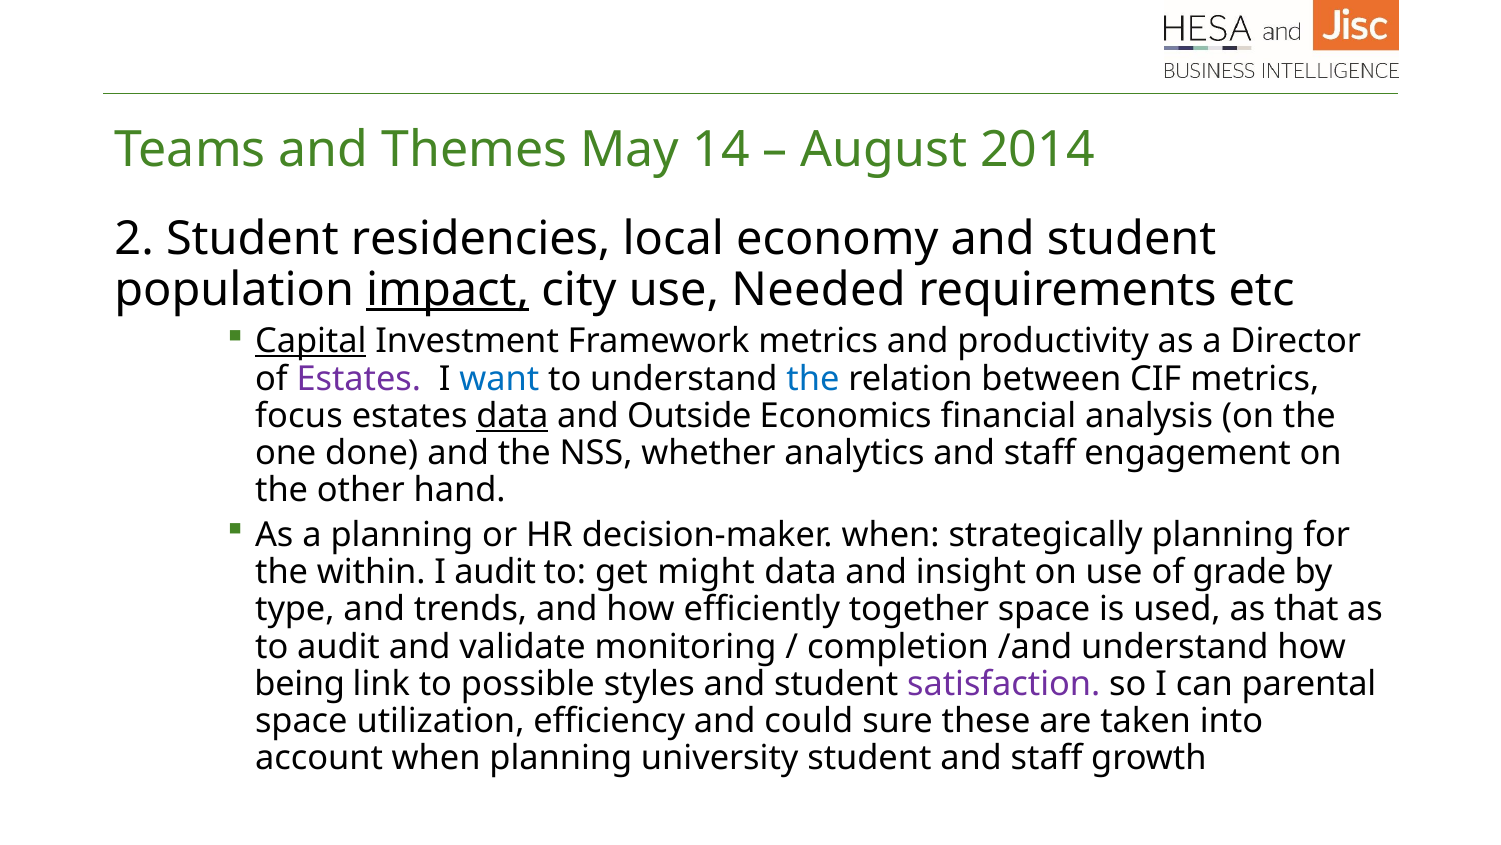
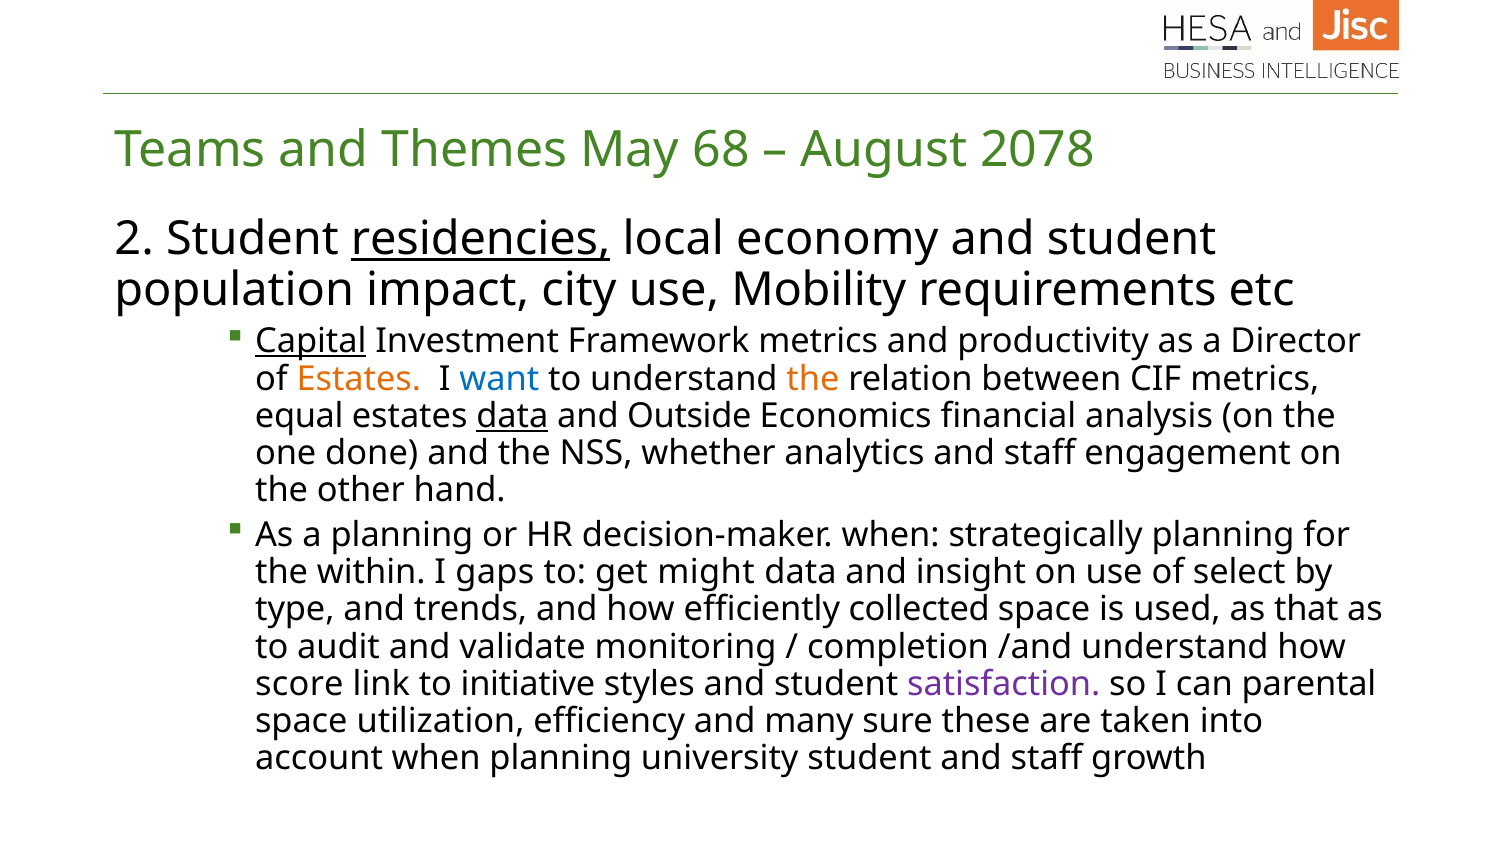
14: 14 -> 68
2014: 2014 -> 2078
residencies underline: none -> present
impact underline: present -> none
Needed: Needed -> Mobility
Estates at (359, 378) colour: purple -> orange
the at (813, 378) colour: blue -> orange
focus: focus -> equal
I audit: audit -> gaps
grade: grade -> select
together: together -> collected
being: being -> score
possible: possible -> initiative
could: could -> many
